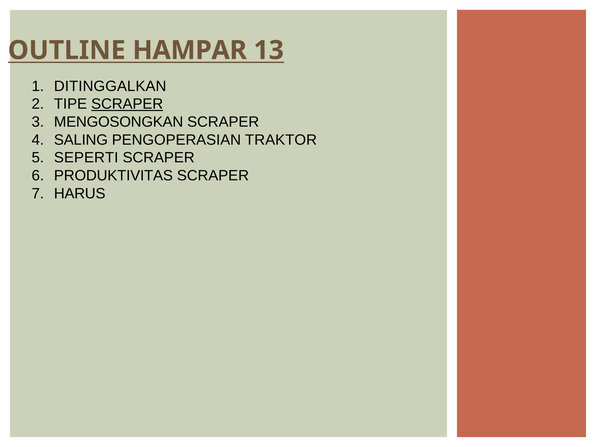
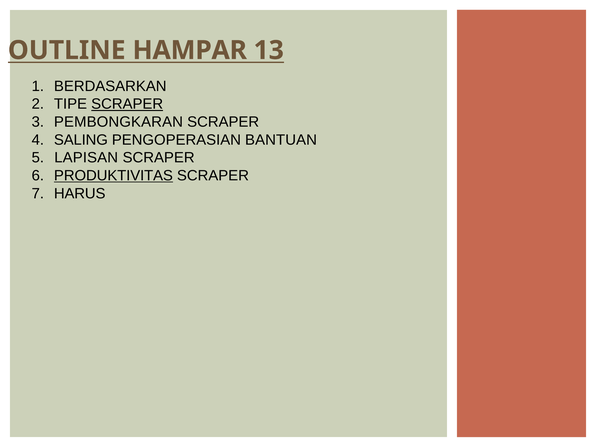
DITINGGALKAN: DITINGGALKAN -> BERDASARKAN
MENGOSONGKAN: MENGOSONGKAN -> PEMBONGKARAN
TRAKTOR: TRAKTOR -> BANTUAN
SEPERTI: SEPERTI -> LAPISAN
PRODUKTIVITAS underline: none -> present
